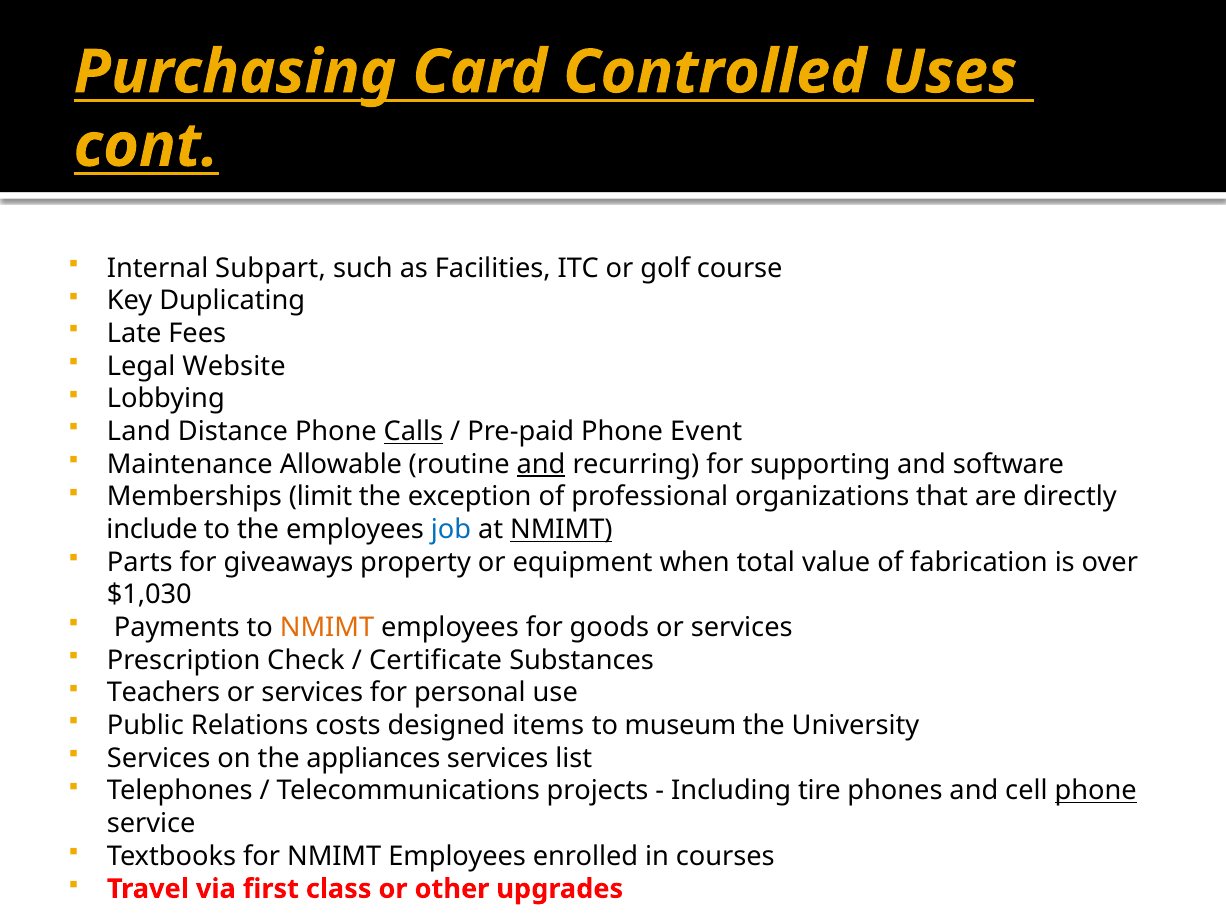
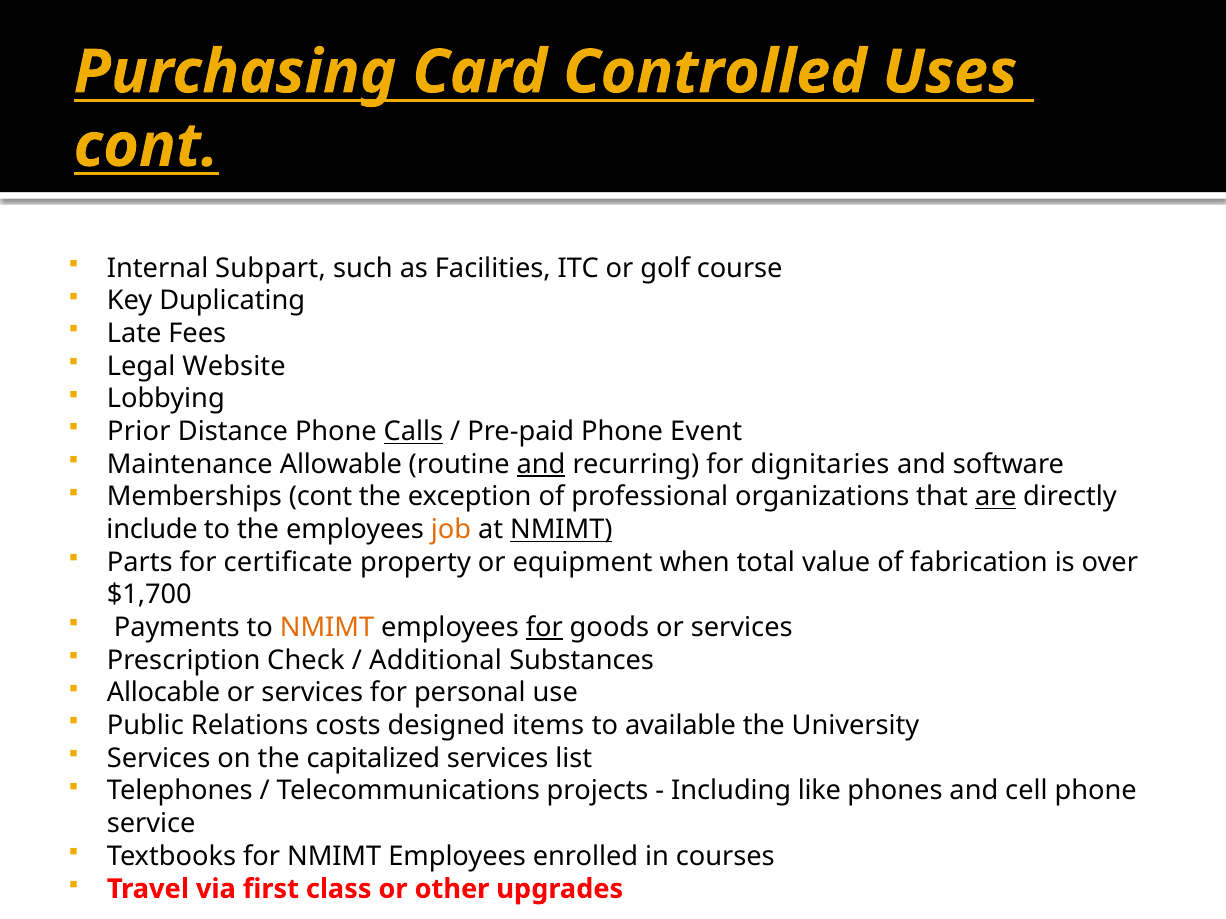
Land: Land -> Prior
supporting: supporting -> dignitaries
Memberships limit: limit -> cont
are underline: none -> present
job colour: blue -> orange
giveaways: giveaways -> certificate
$1,030: $1,030 -> $1,700
for at (544, 628) underline: none -> present
Certificate: Certificate -> Additional
Teachers: Teachers -> Allocable
museum: museum -> available
appliances: appliances -> capitalized
tire: tire -> like
phone at (1096, 791) underline: present -> none
